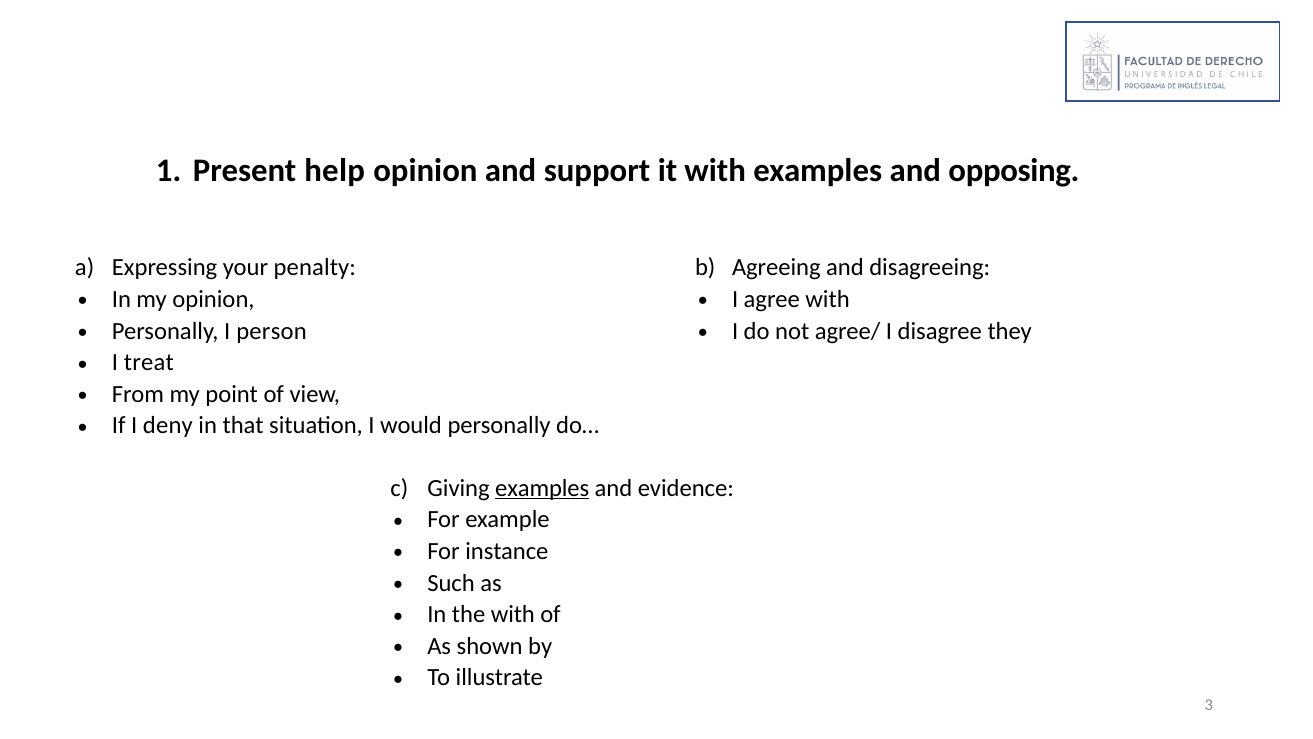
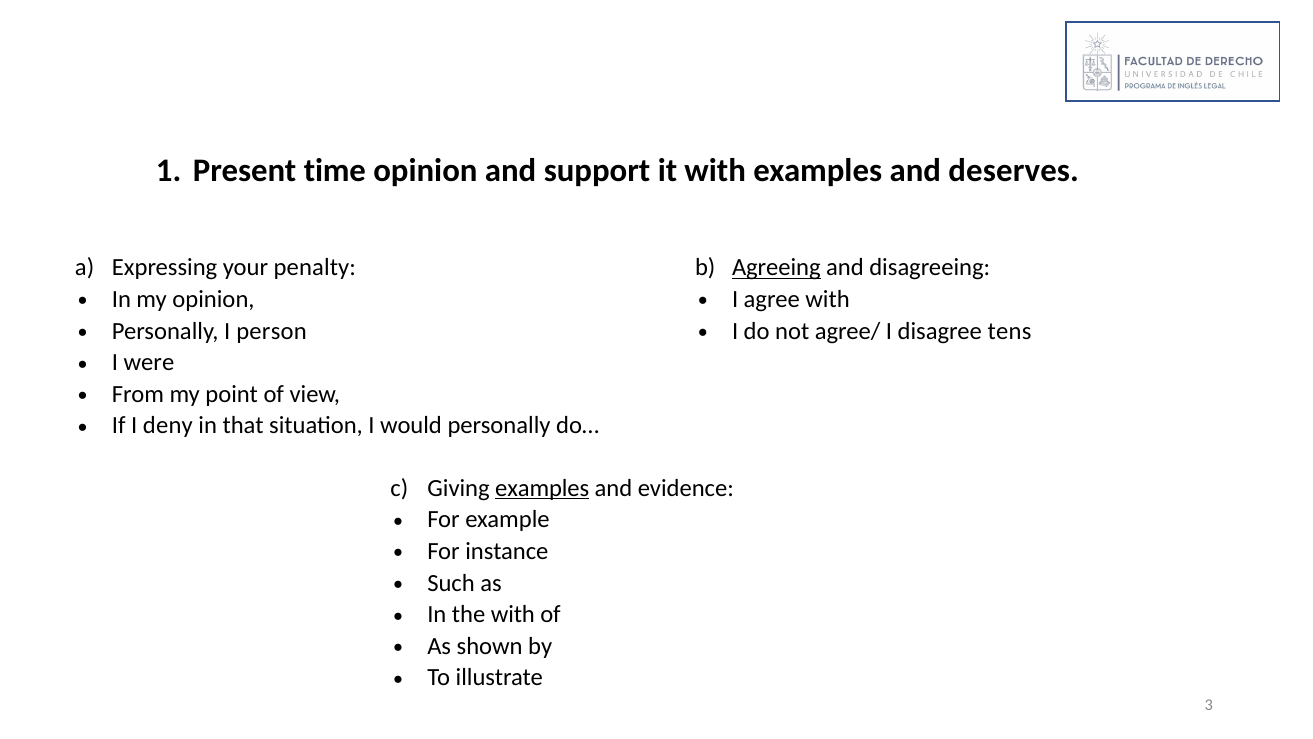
help: help -> time
opposing: opposing -> deserves
Agreeing underline: none -> present
they: they -> tens
treat: treat -> were
